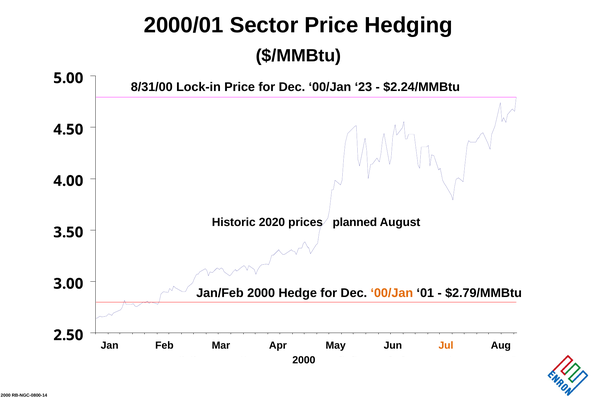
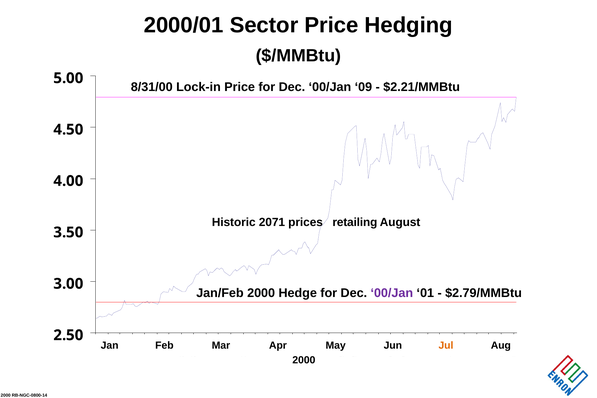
23: 23 -> 09
$2.24/MMBtu: $2.24/MMBtu -> $2.21/MMBtu
2020: 2020 -> 2071
planned: planned -> retailing
00/Jan at (392, 293) colour: orange -> purple
